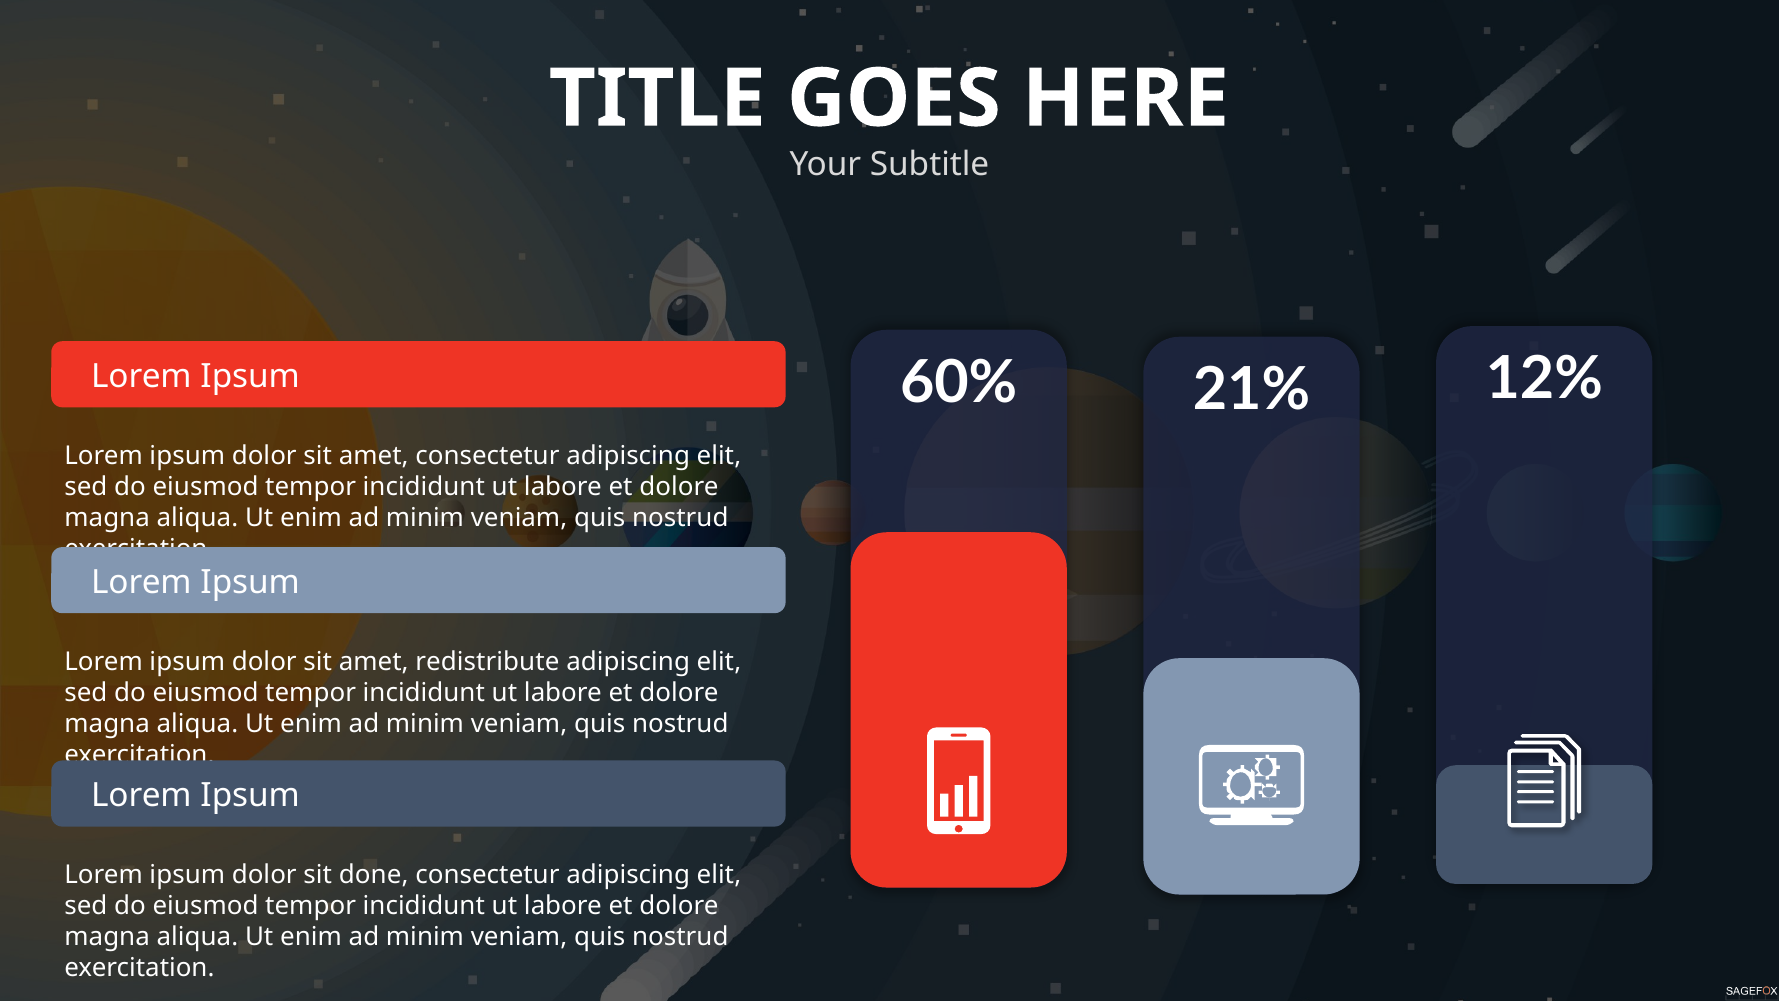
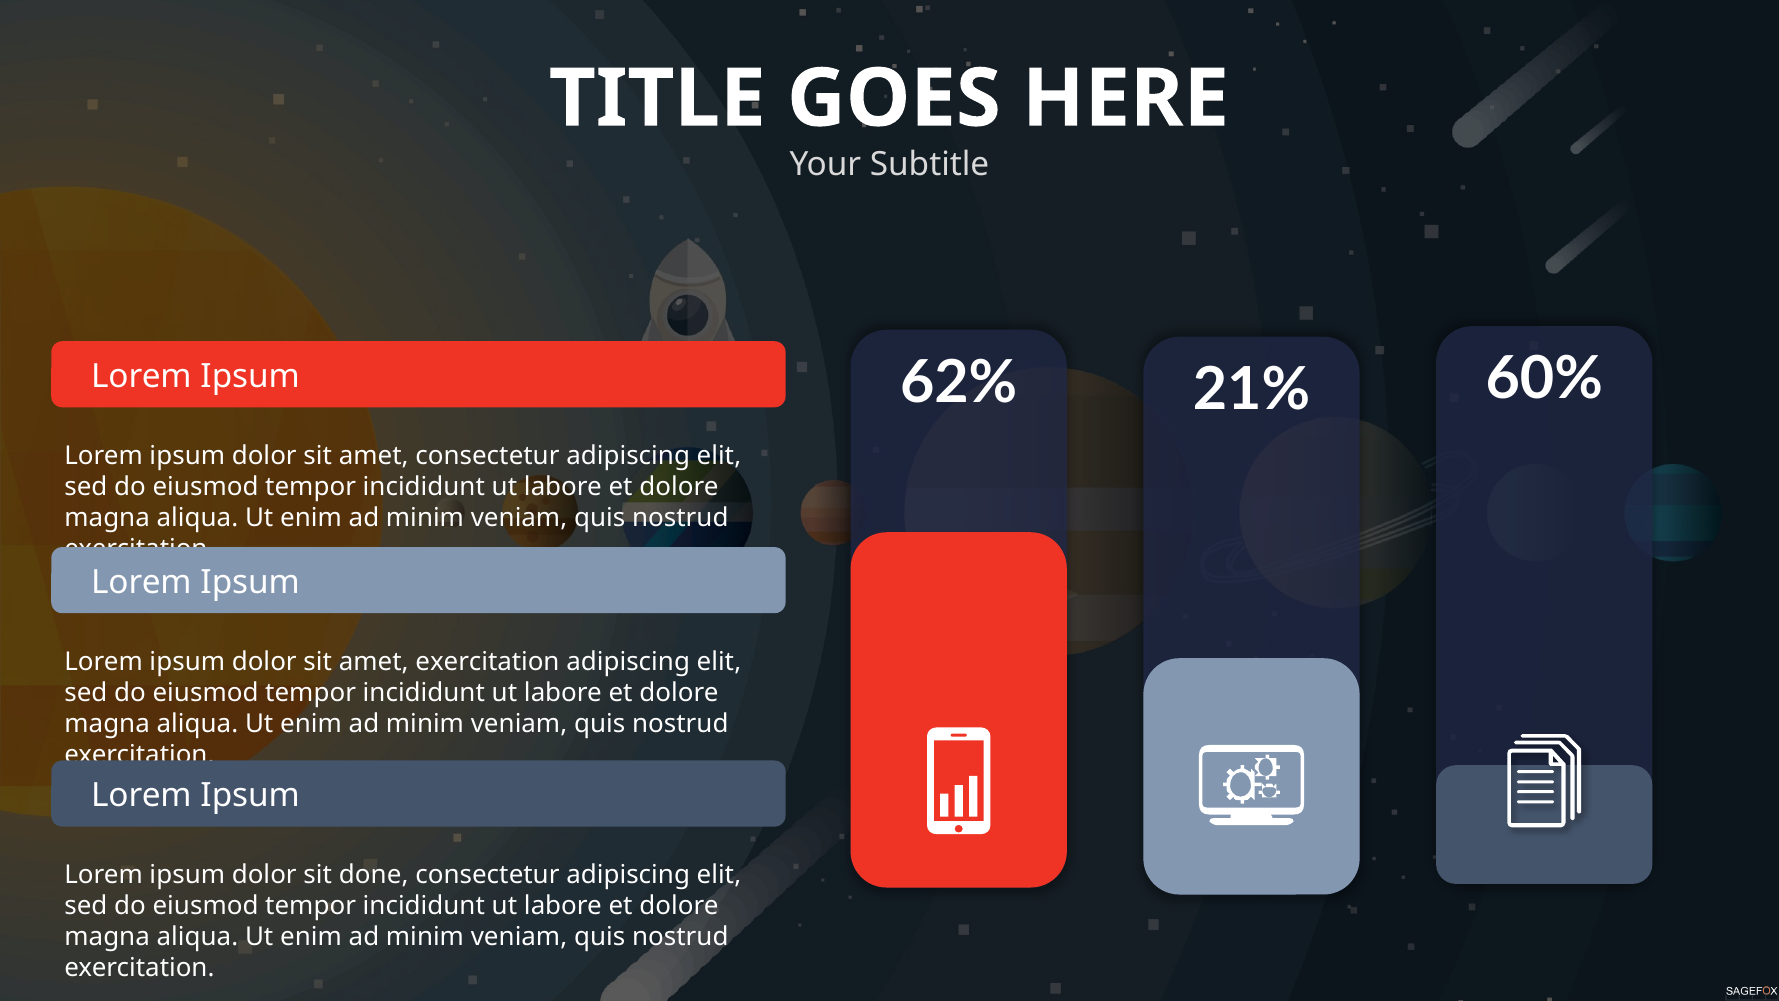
12%: 12% -> 60%
60%: 60% -> 62%
amet redistribute: redistribute -> exercitation
